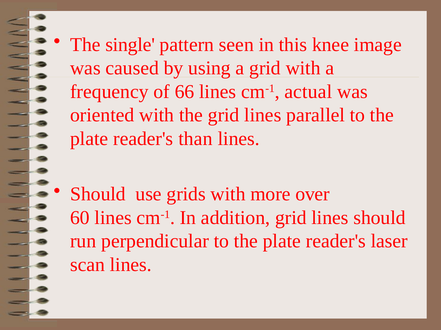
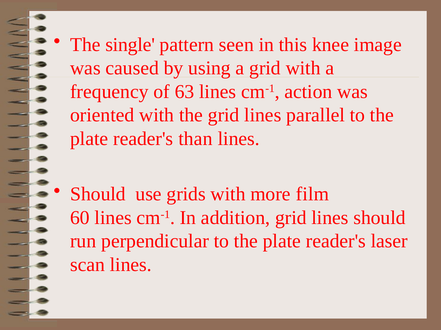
66: 66 -> 63
actual: actual -> action
over: over -> film
